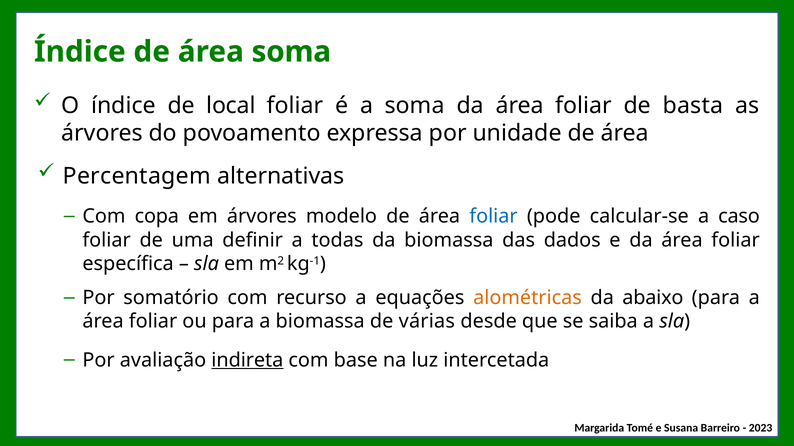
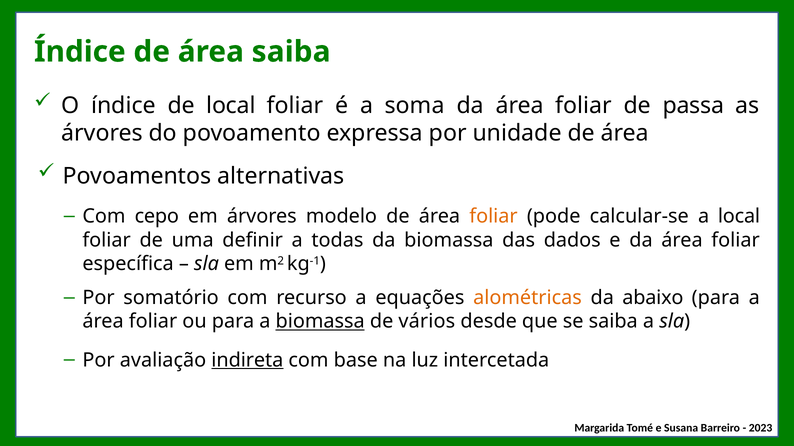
área soma: soma -> saiba
basta: basta -> passa
Percentagem: Percentagem -> Povoamentos
copa: copa -> cepo
foliar at (494, 217) colour: blue -> orange
a caso: caso -> local
biomassa at (320, 322) underline: none -> present
várias: várias -> vários
